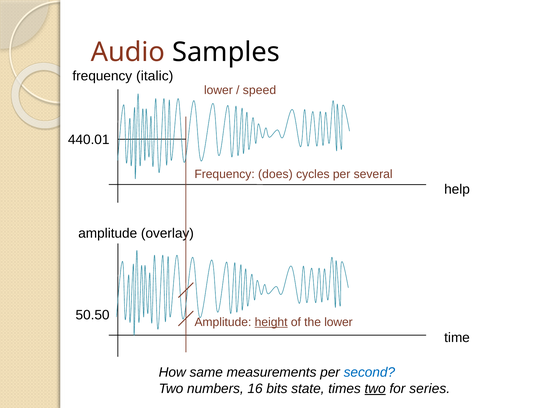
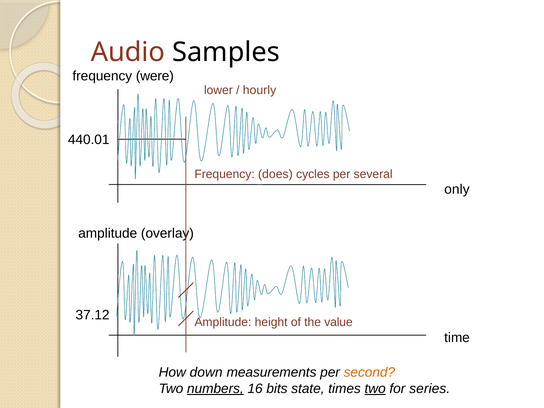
italic: italic -> were
speed: speed -> hourly
help: help -> only
50.50: 50.50 -> 37.12
height underline: present -> none
the lower: lower -> value
same: same -> down
second colour: blue -> orange
numbers underline: none -> present
